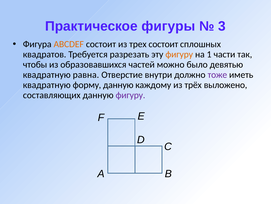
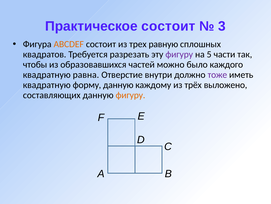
Практическое фигуры: фигуры -> состоит
трех состоит: состоит -> равную
фигуру at (179, 54) colour: orange -> purple
1: 1 -> 5
девятью: девятью -> каждого
фигуру at (130, 95) colour: purple -> orange
